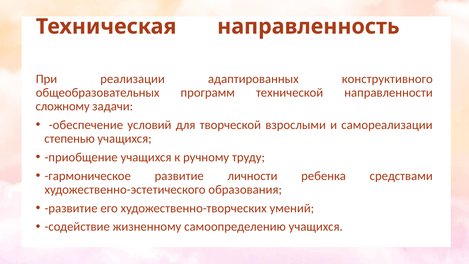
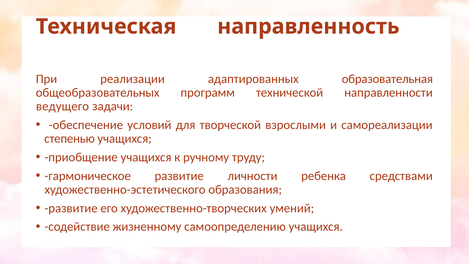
конструктивного: конструктивного -> образовательная
сложному: сложному -> ведущего
